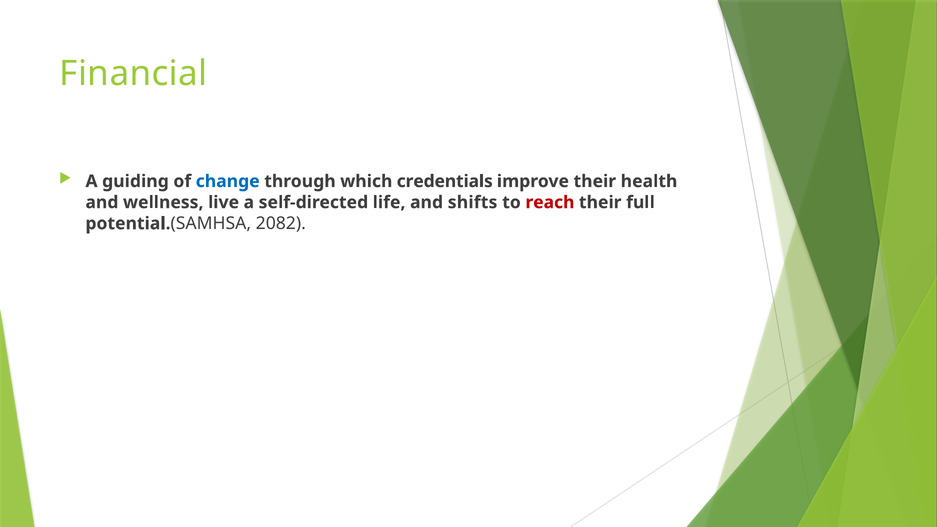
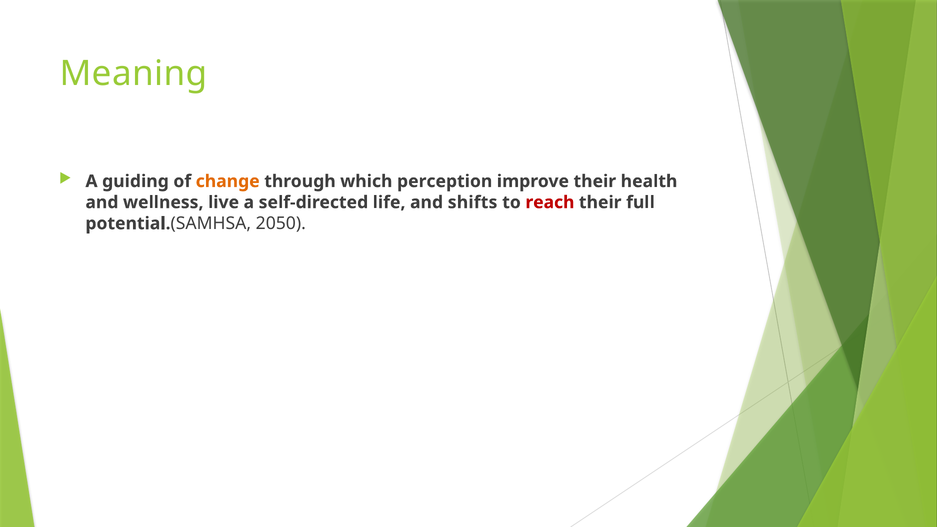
Financial: Financial -> Meaning
change colour: blue -> orange
credentials: credentials -> perception
2082: 2082 -> 2050
